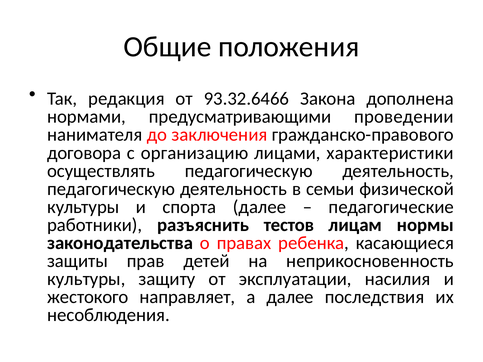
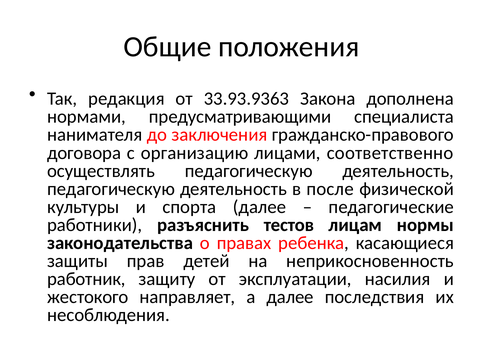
93.32.6466: 93.32.6466 -> 33.93.9363
проведении: проведении -> специалиста
характеристики: характеристики -> соответственно
семьи: семьи -> после
культуры at (86, 279): культуры -> работник
